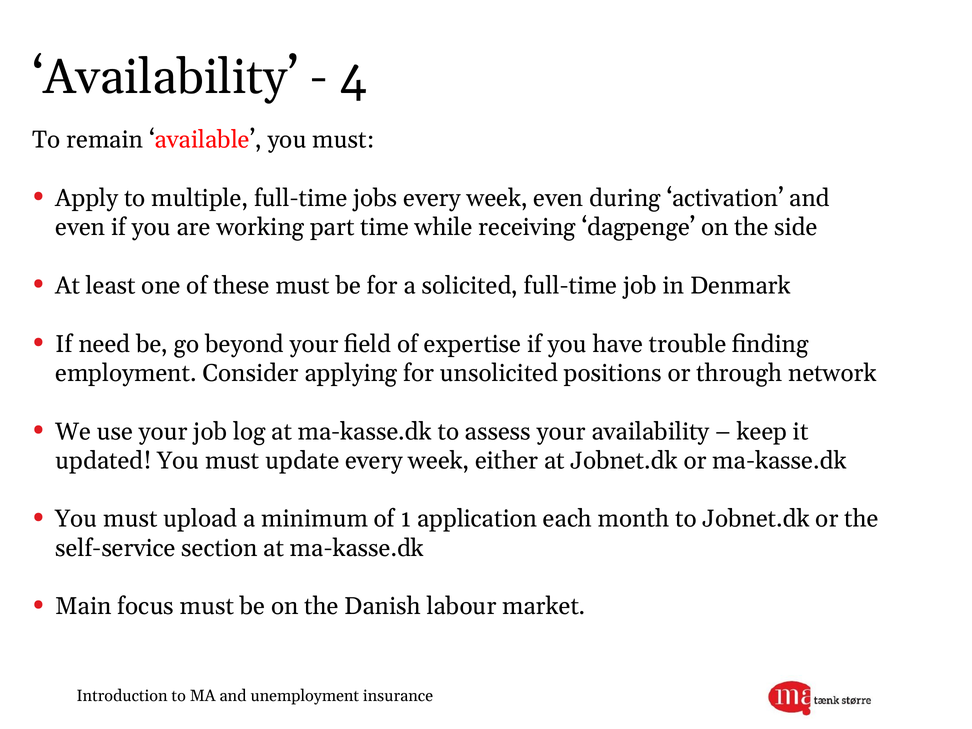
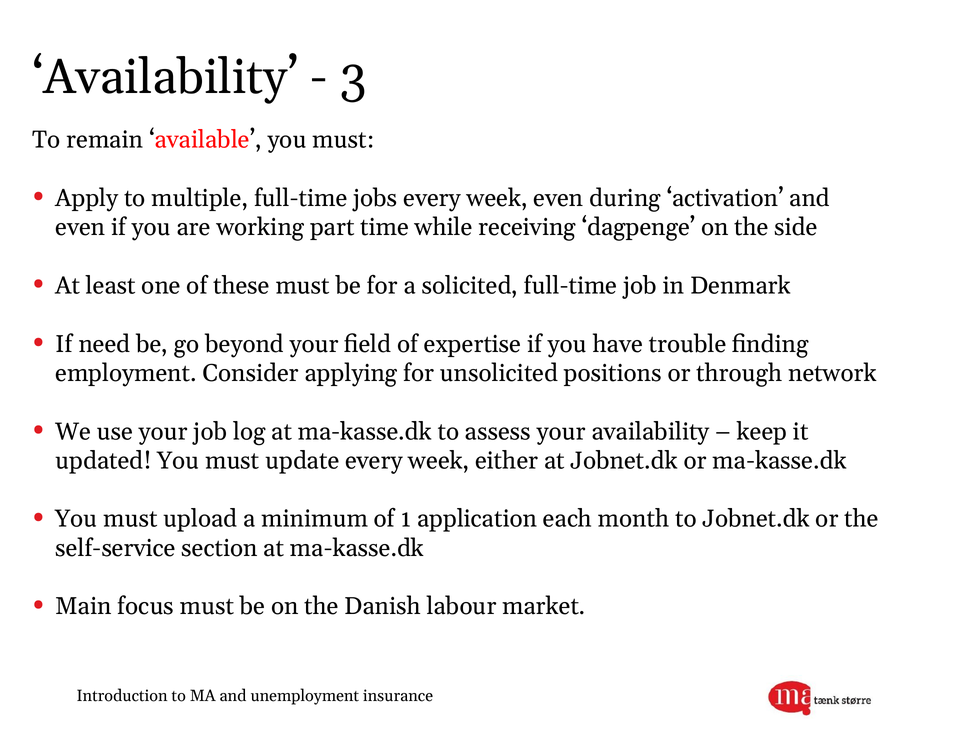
4: 4 -> 3
